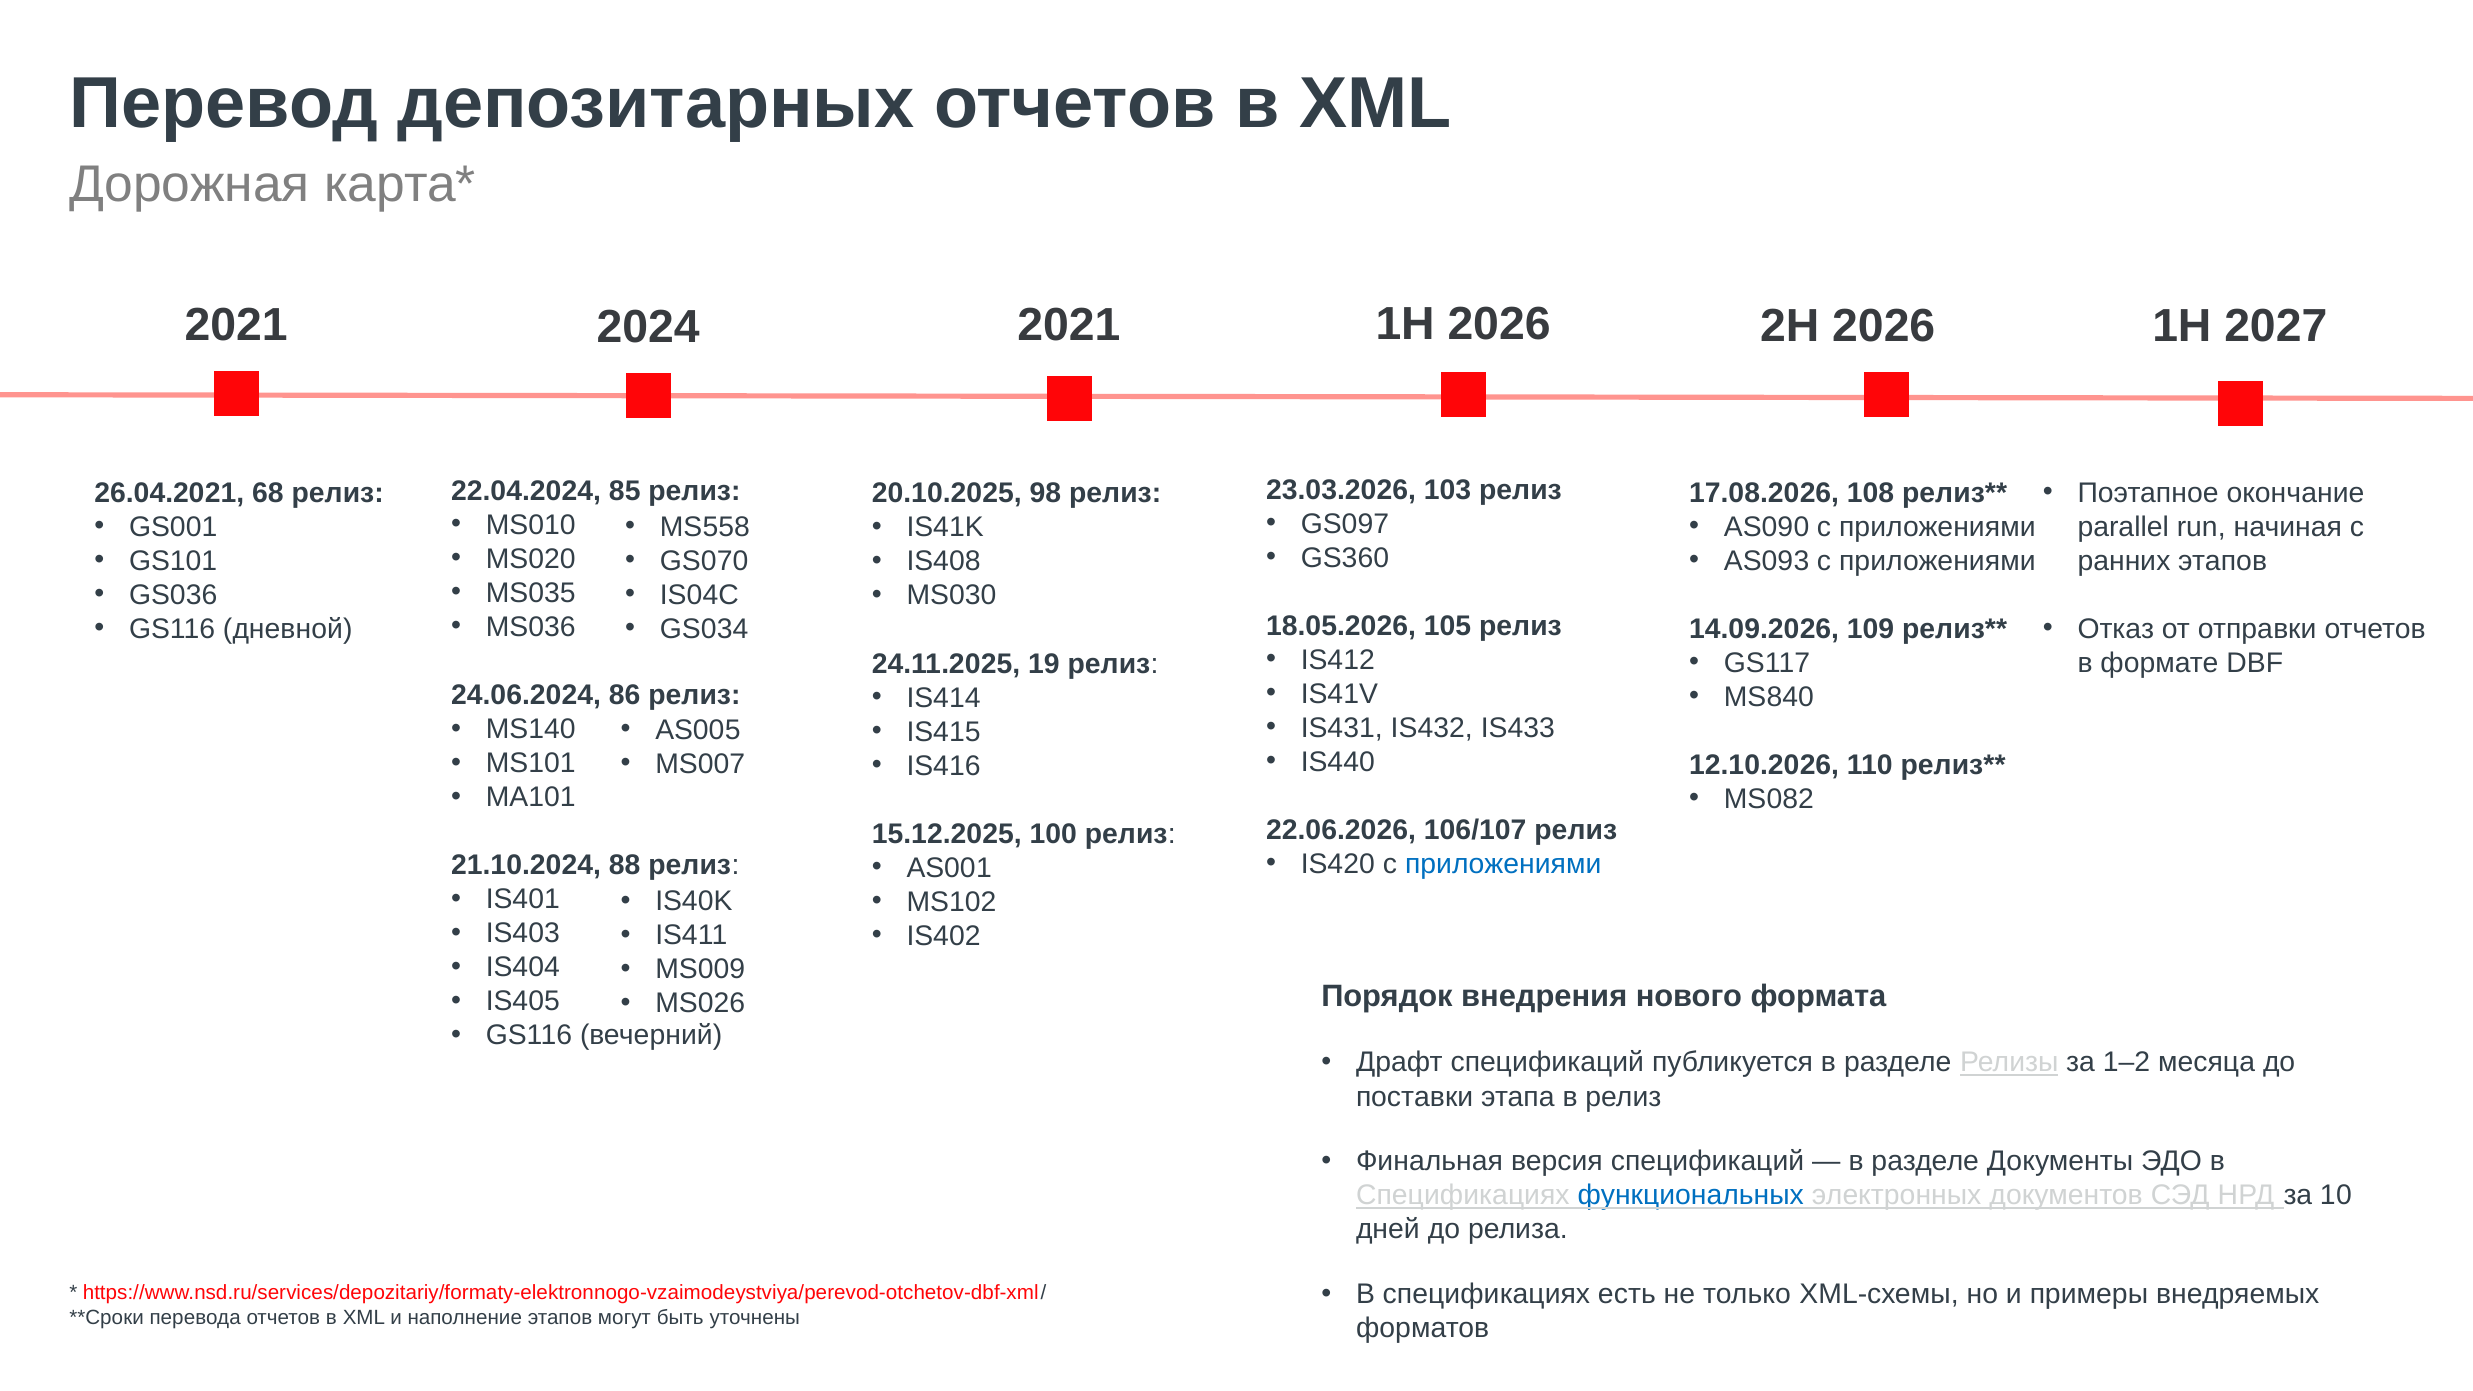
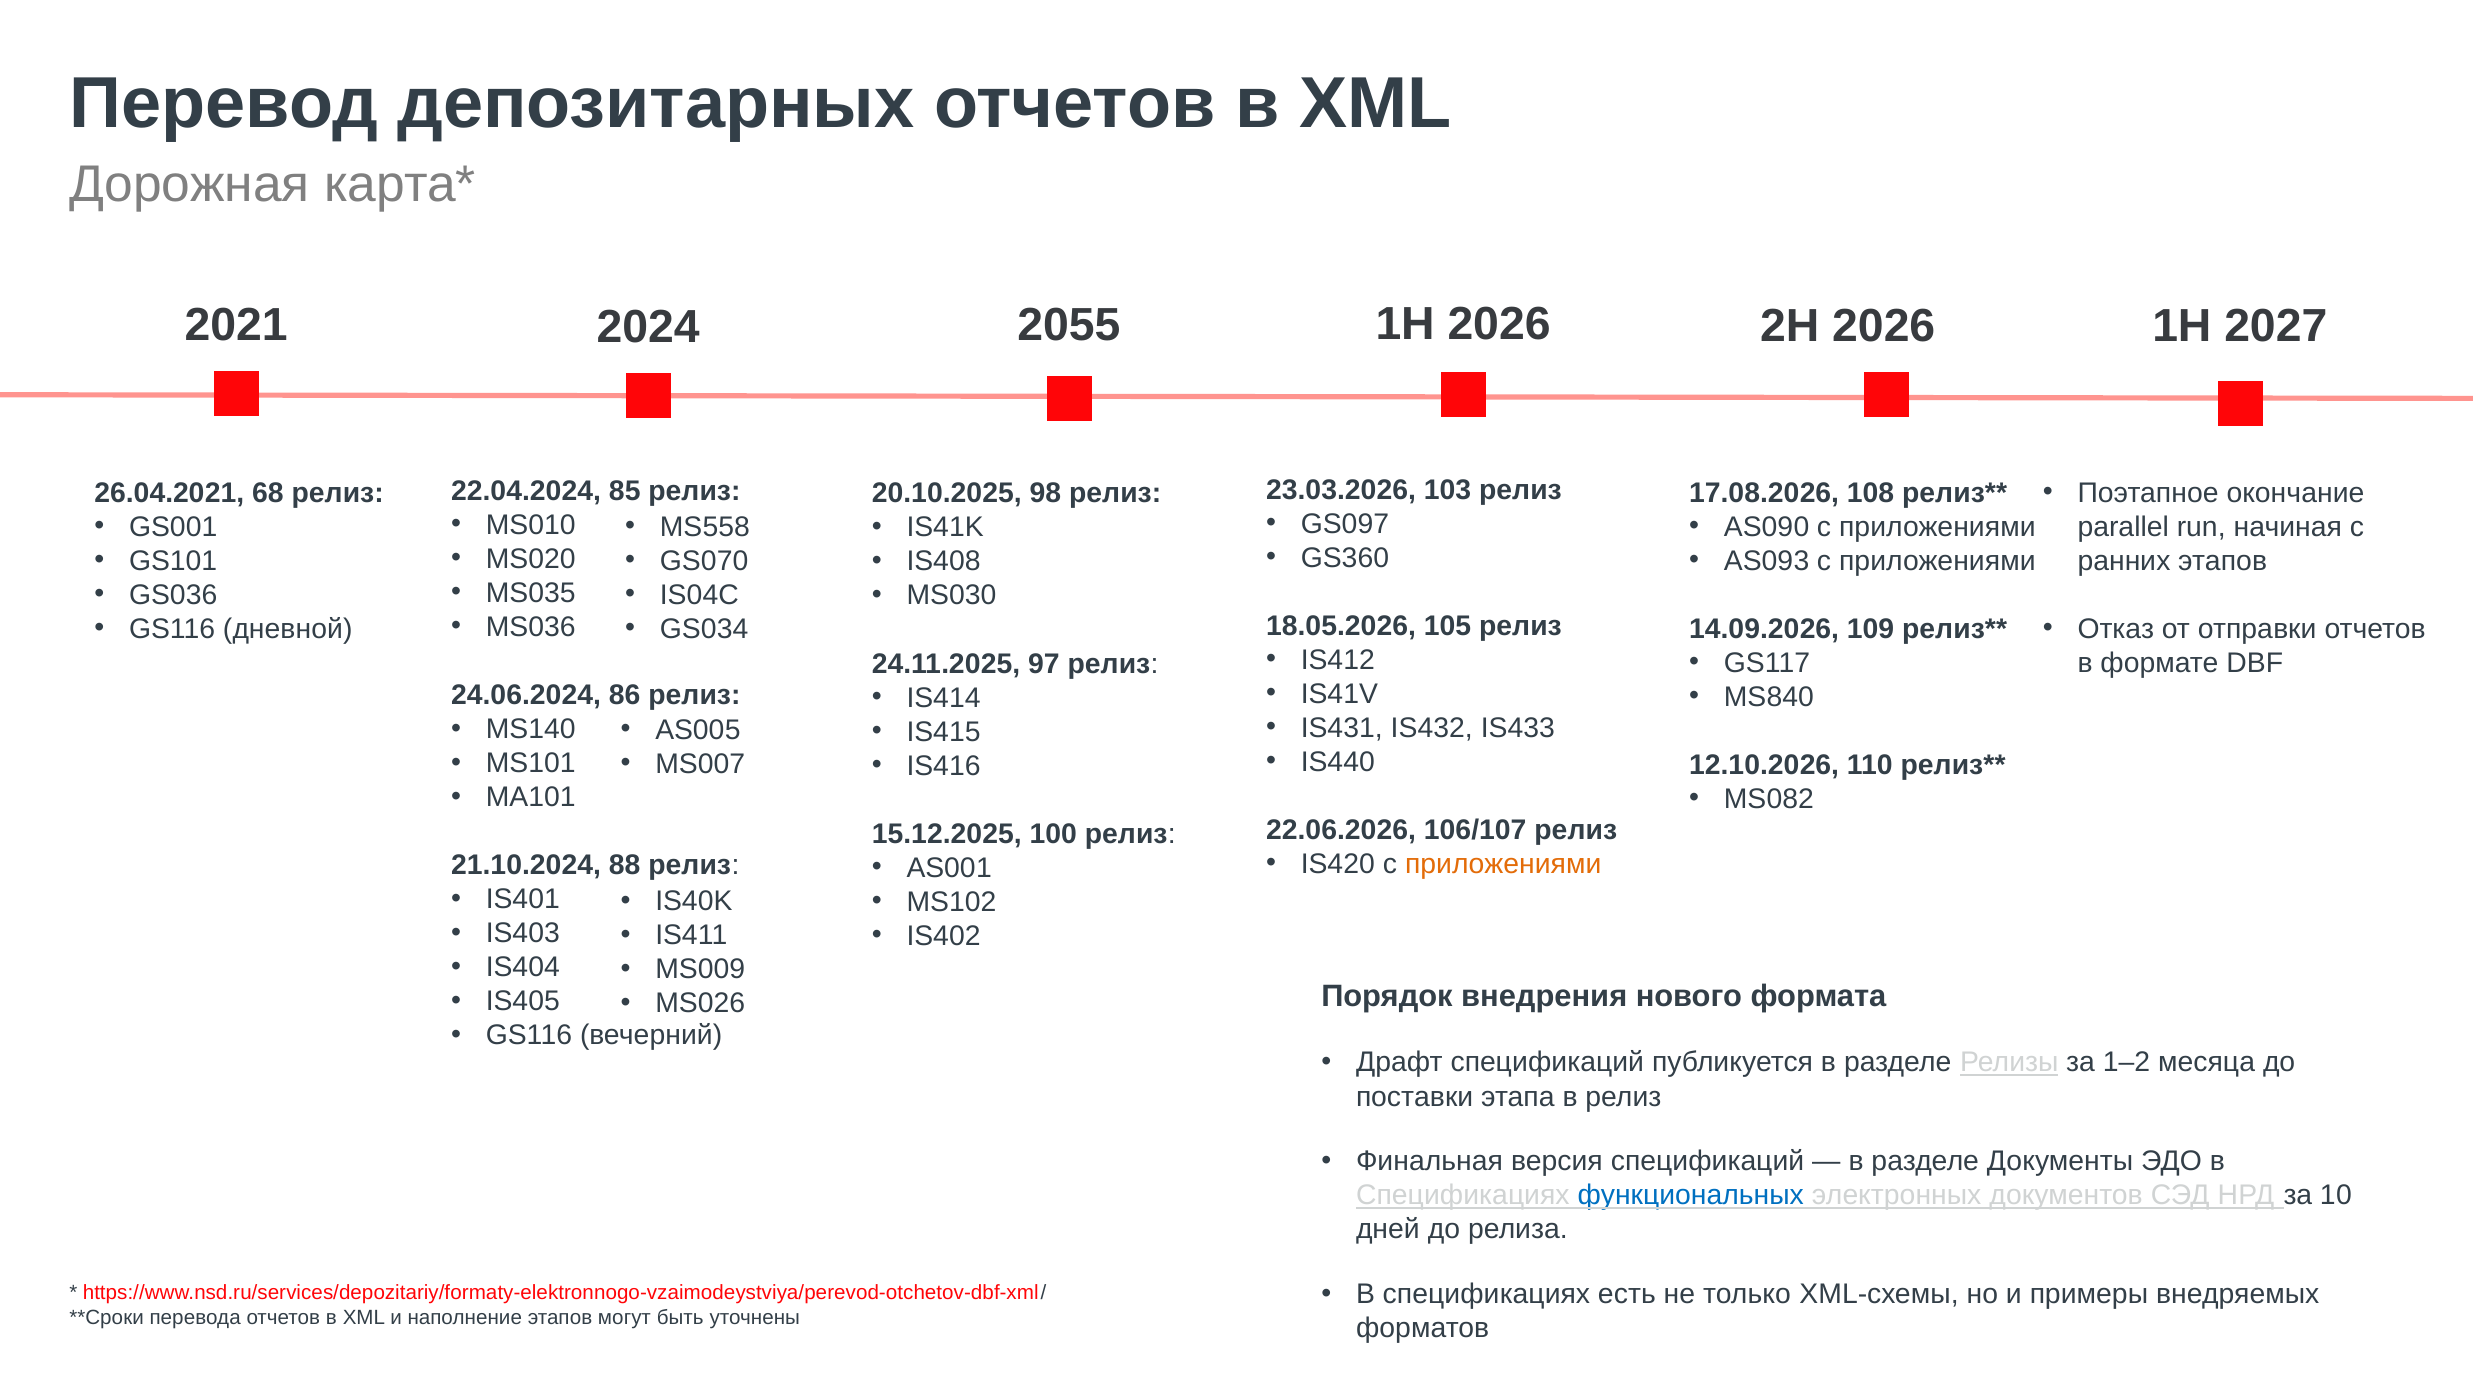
2021 at (1069, 325): 2021 -> 2055
19: 19 -> 97
приложениями at (1503, 864) colour: blue -> orange
